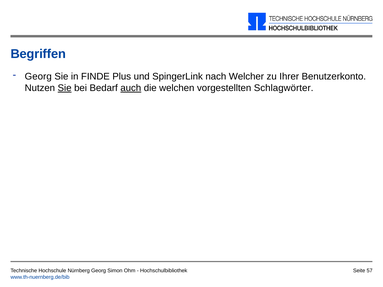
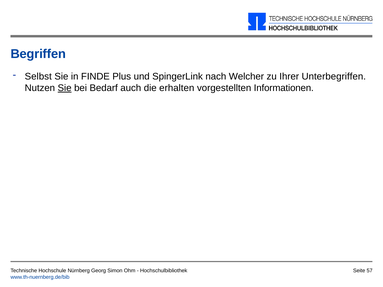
Georg at (38, 77): Georg -> Selbst
Benutzerkonto: Benutzerkonto -> Unterbegriffen
auch underline: present -> none
welchen: welchen -> erhalten
Schlagwörter: Schlagwörter -> Informationen
